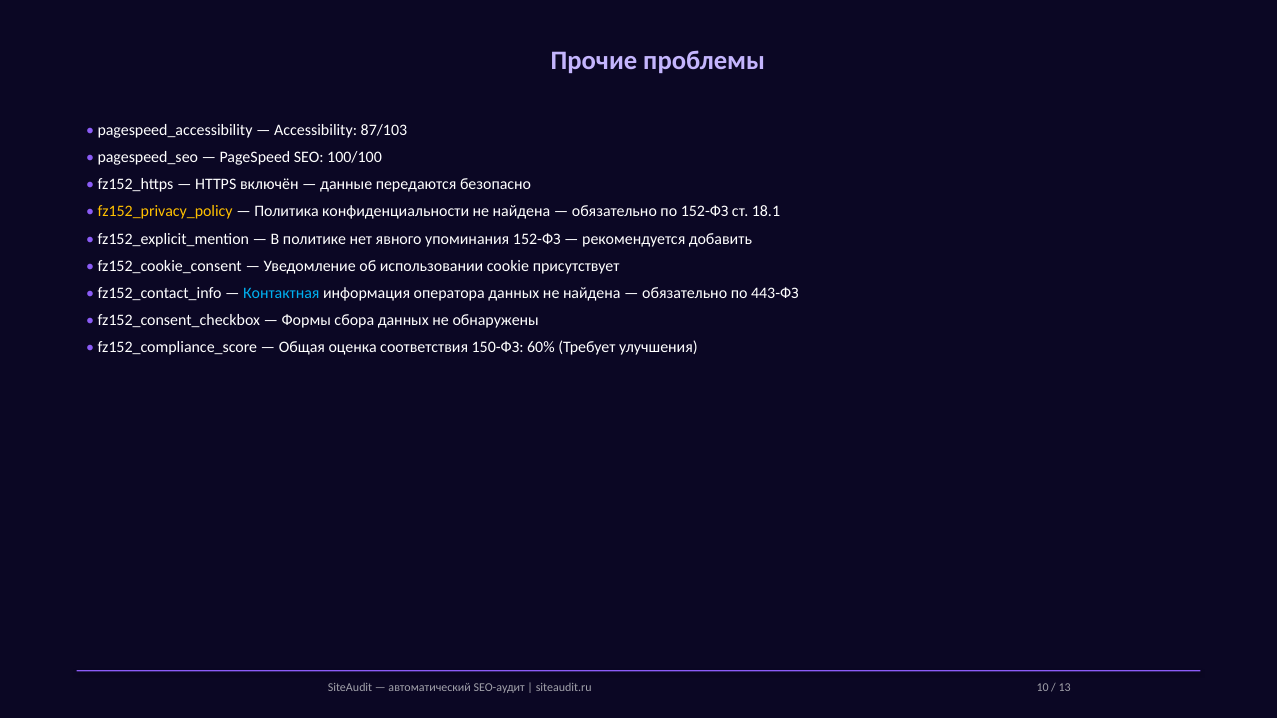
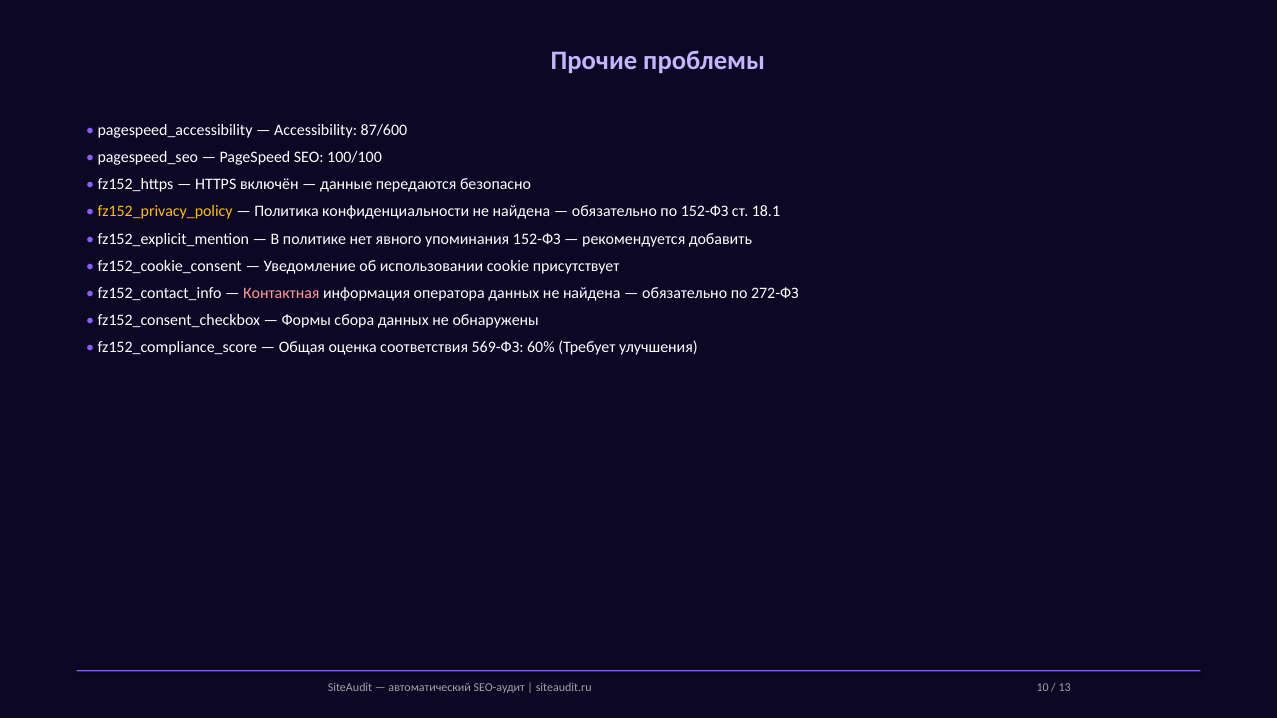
87/103: 87/103 -> 87/600
Контактная colour: light blue -> pink
443-ФЗ: 443-ФЗ -> 272-ФЗ
150-ФЗ: 150-ФЗ -> 569-ФЗ
